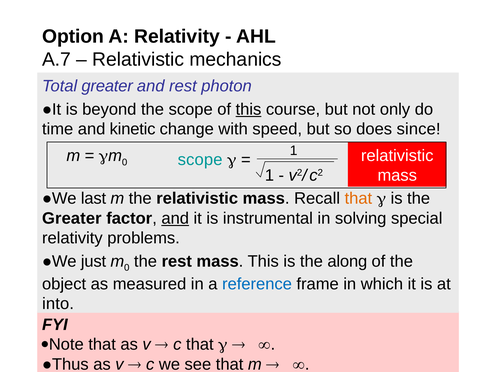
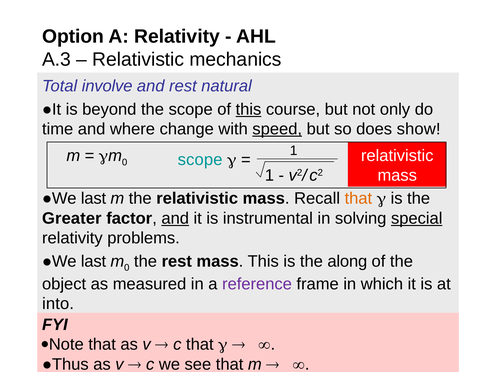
A.7: A.7 -> A.3
Total greater: greater -> involve
photon: photon -> natural
kinetic: kinetic -> where
speed underline: none -> present
since: since -> show
special underline: none -> present
just at (94, 261): just -> last
reference colour: blue -> purple
